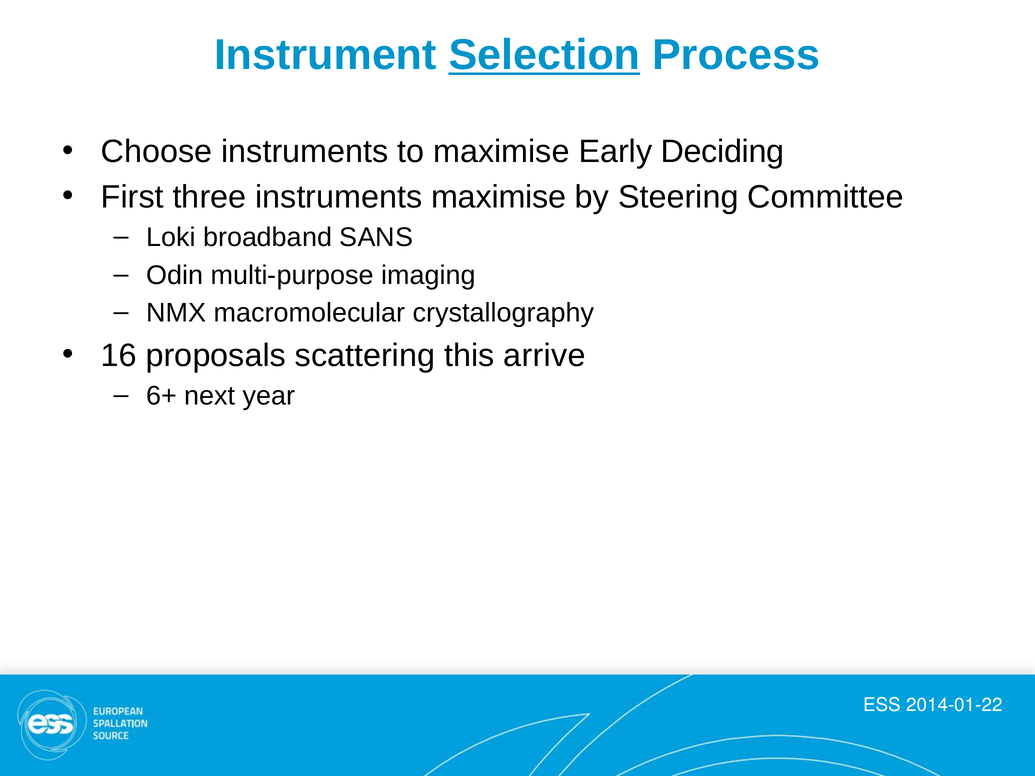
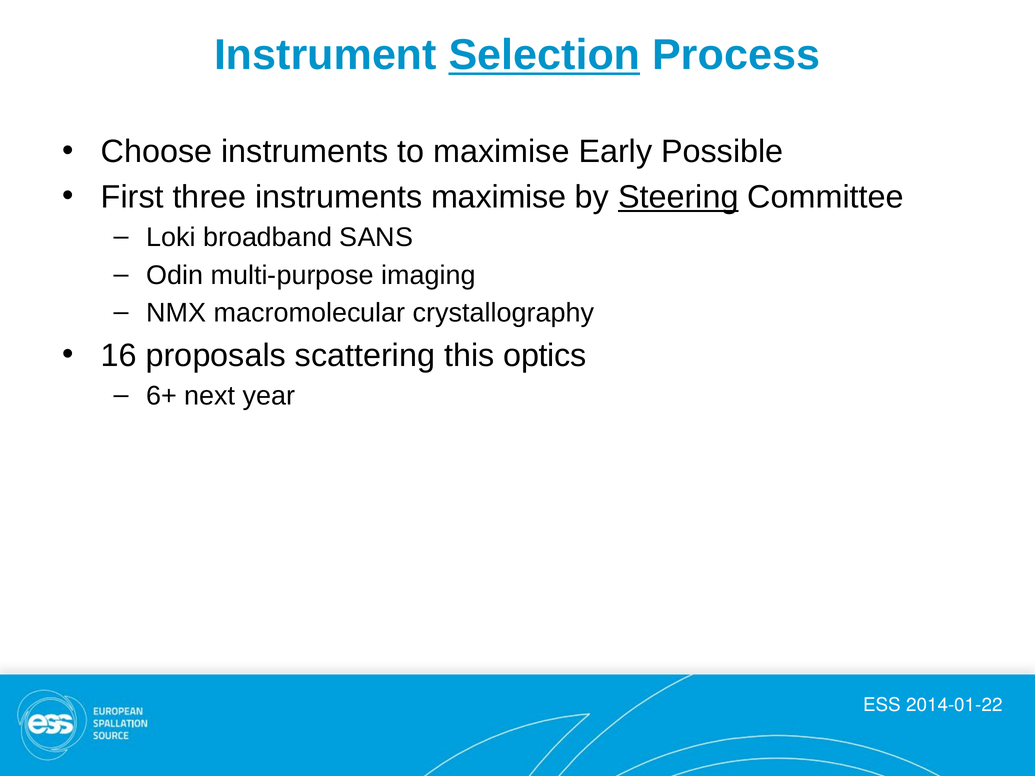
Deciding: Deciding -> Possible
Steering underline: none -> present
arrive: arrive -> optics
